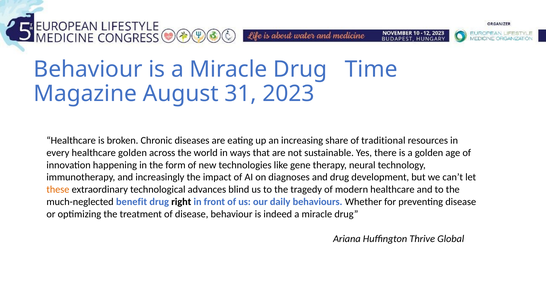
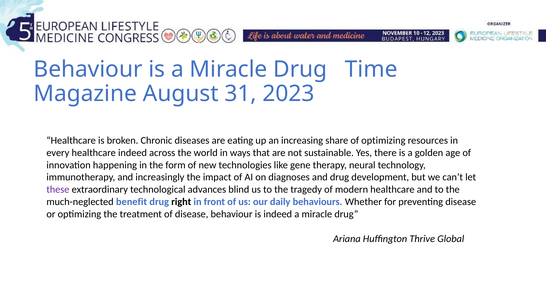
of traditional: traditional -> optimizing
healthcare golden: golden -> indeed
these colour: orange -> purple
